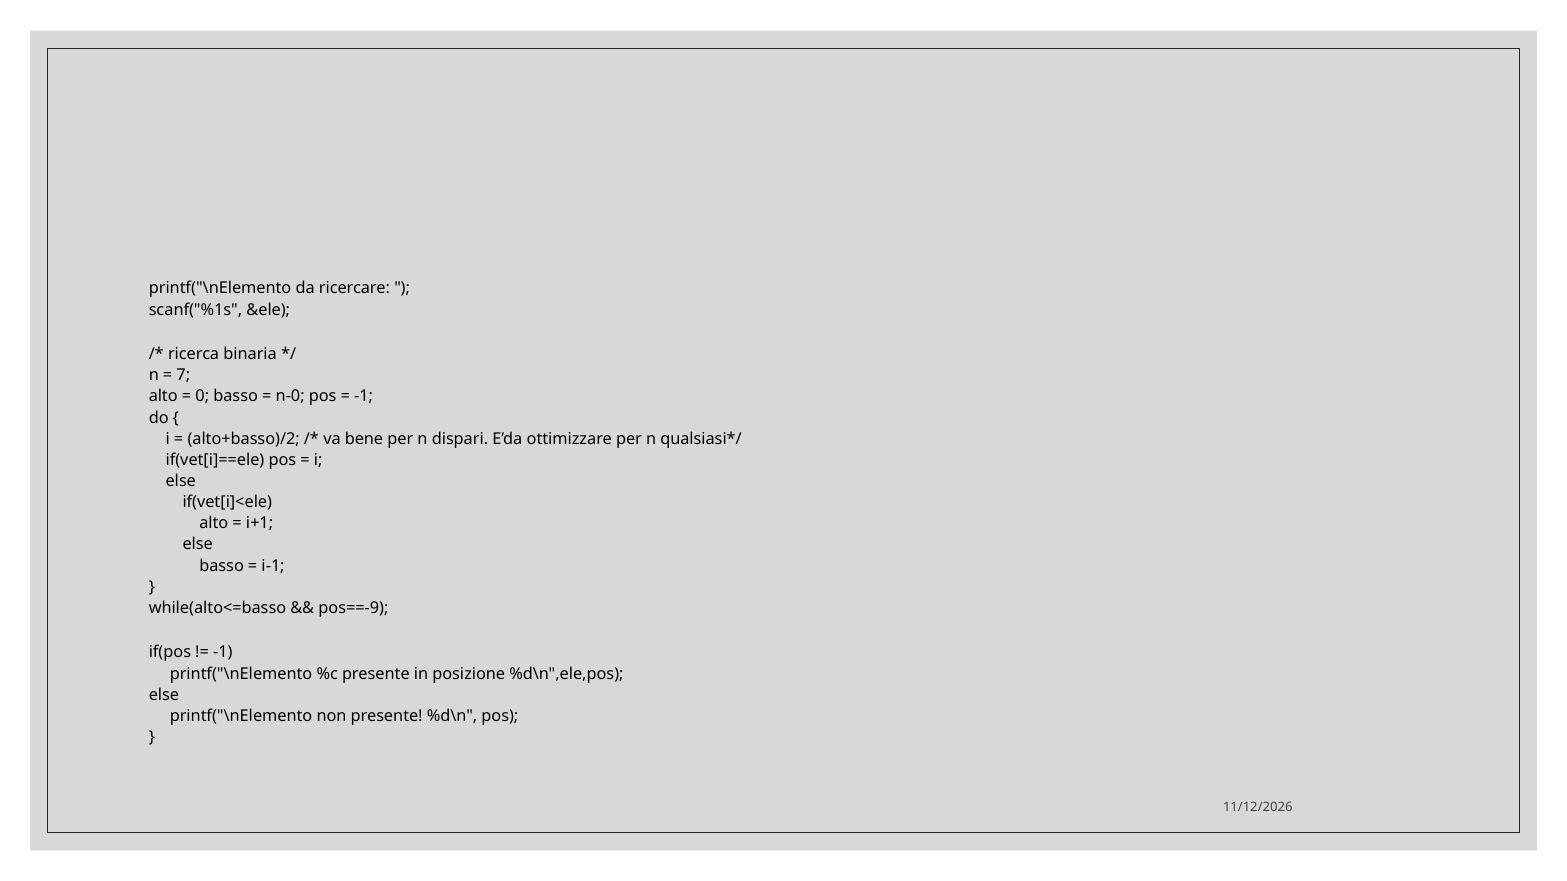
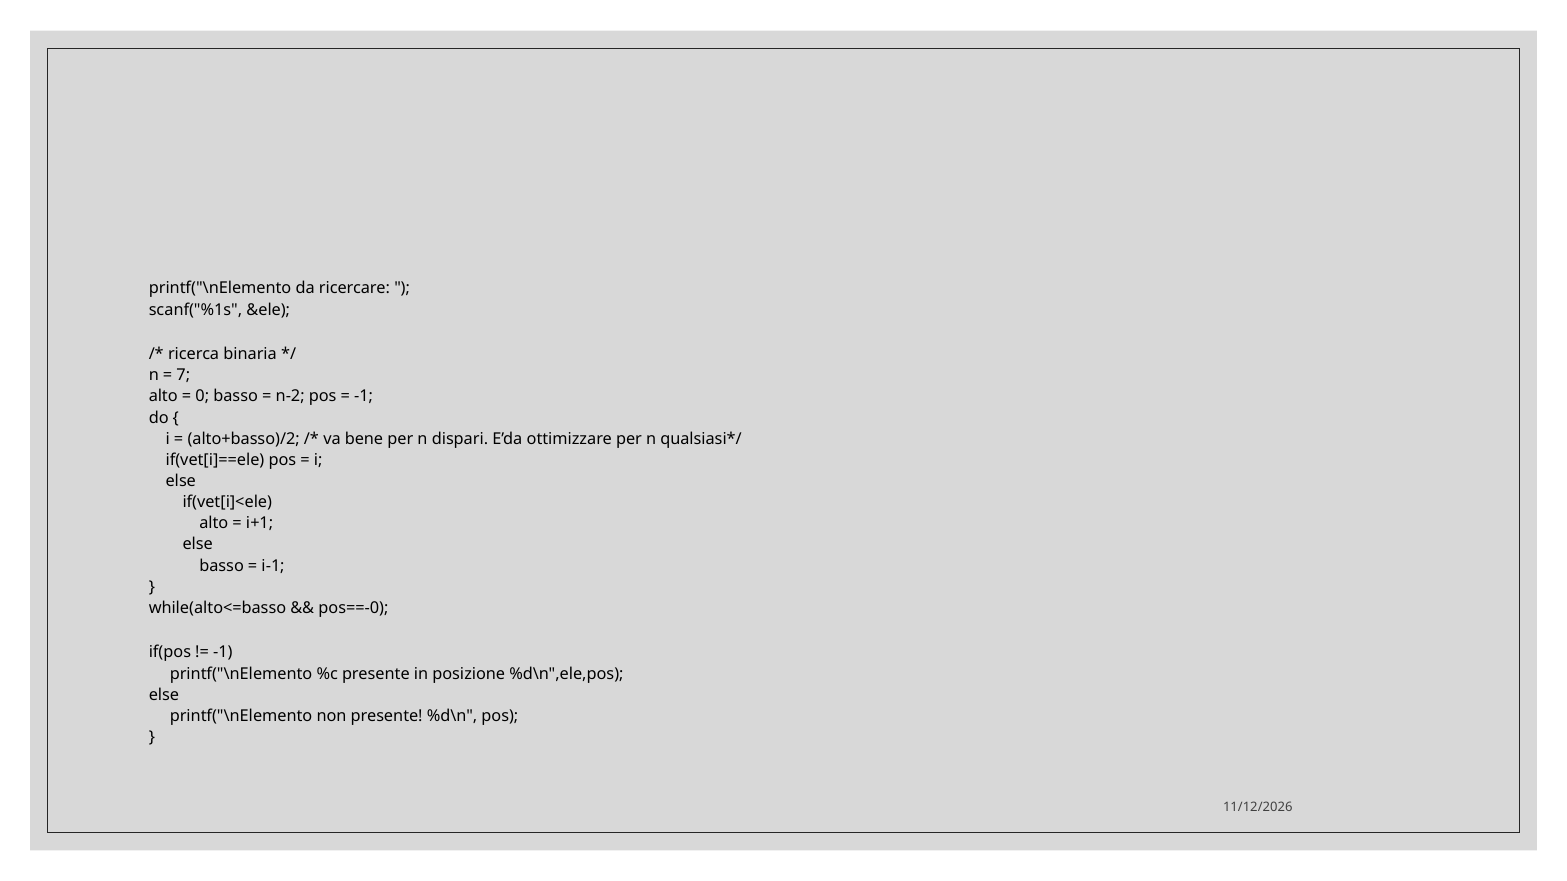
n-0: n-0 -> n-2
pos==-9: pos==-9 -> pos==-0
